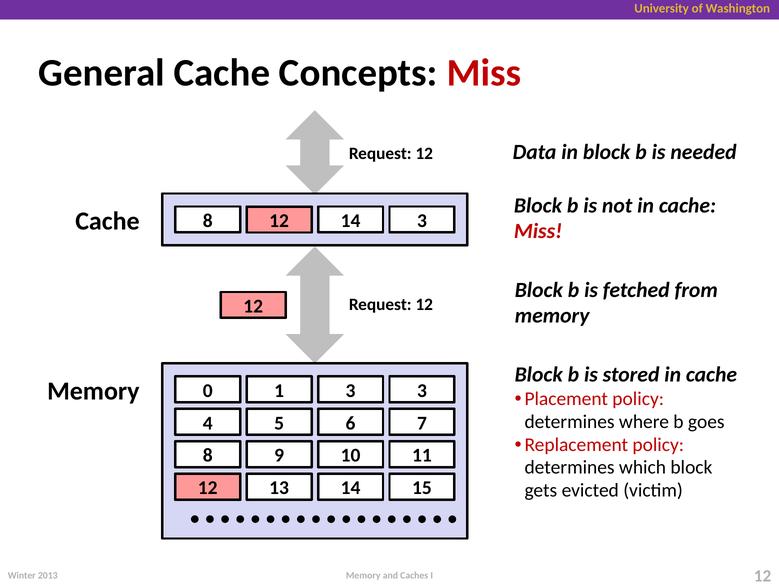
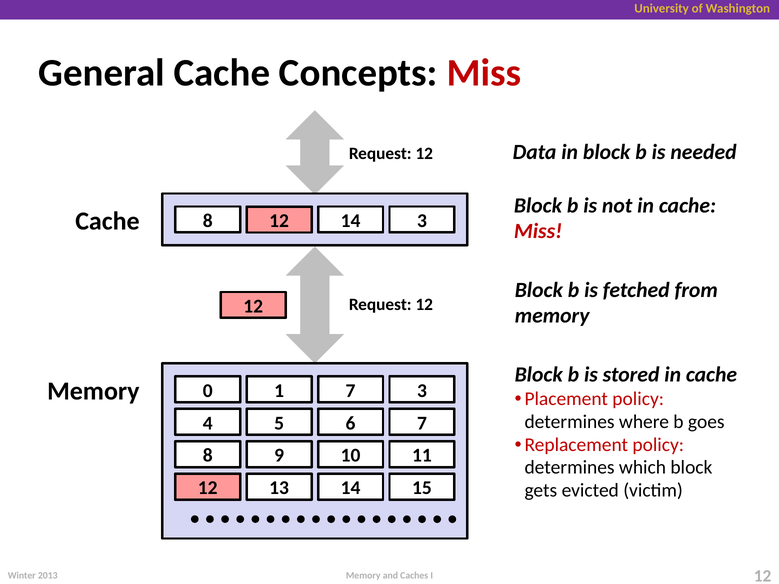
1 3: 3 -> 7
